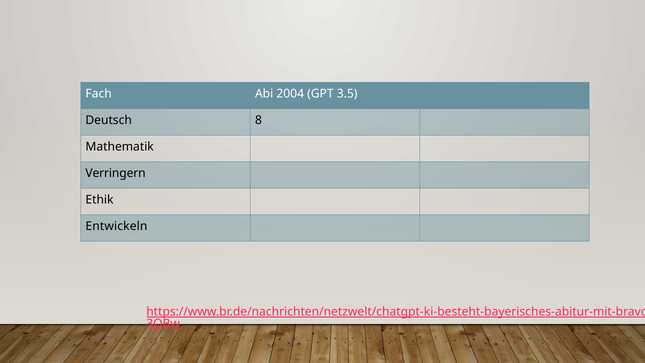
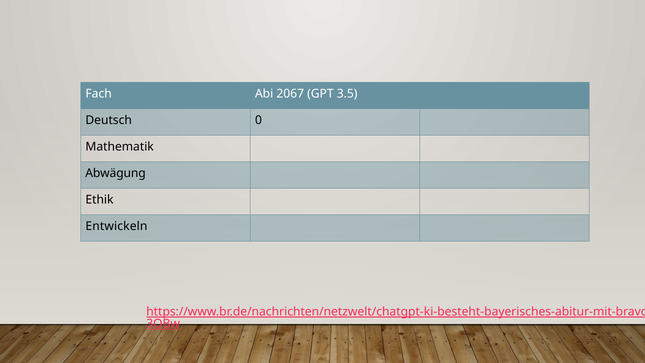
2004: 2004 -> 2067
8: 8 -> 0
Verringern: Verringern -> Abwägung
